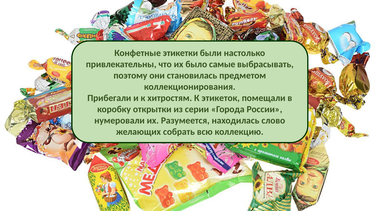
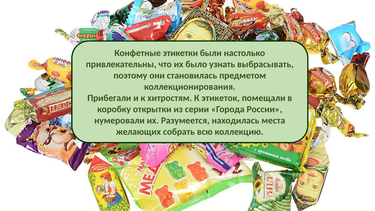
самые: самые -> узнать
слово: слово -> места
